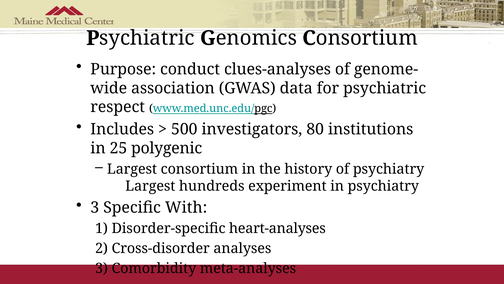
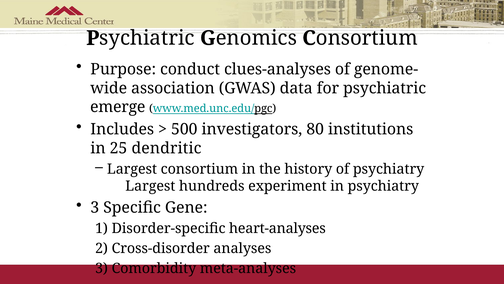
respect: respect -> emerge
polygenic: polygenic -> dendritic
With: With -> Gene
